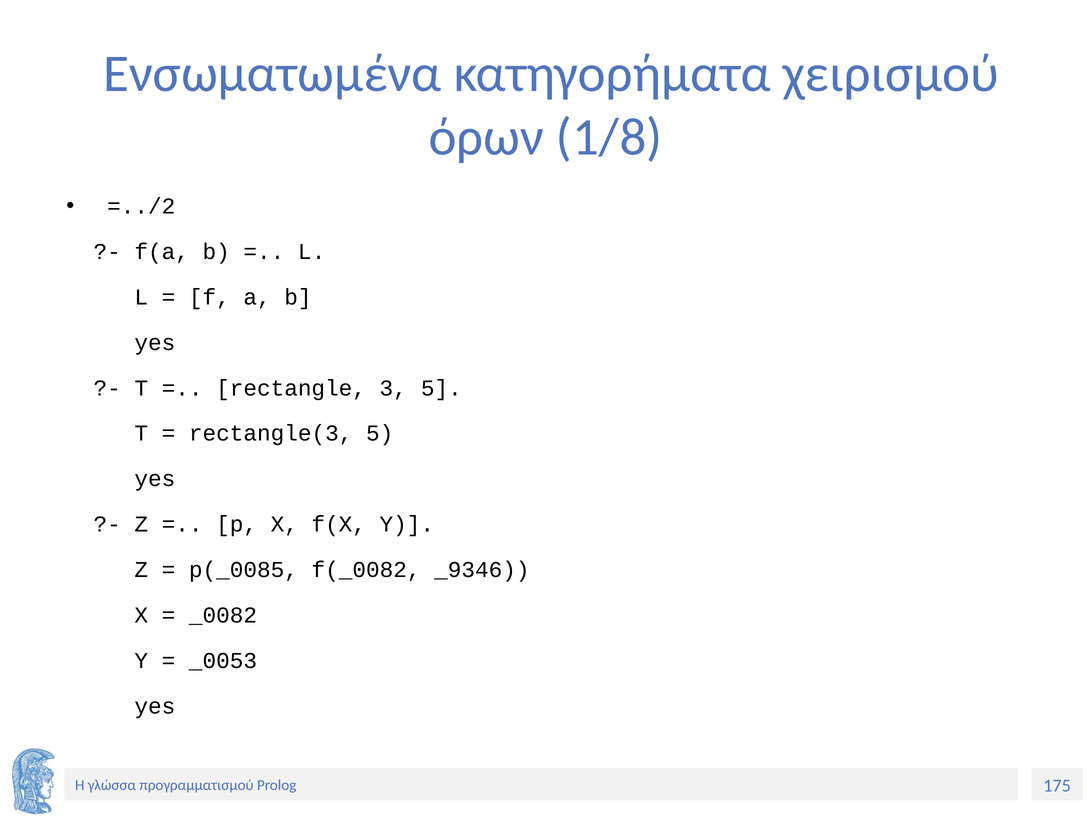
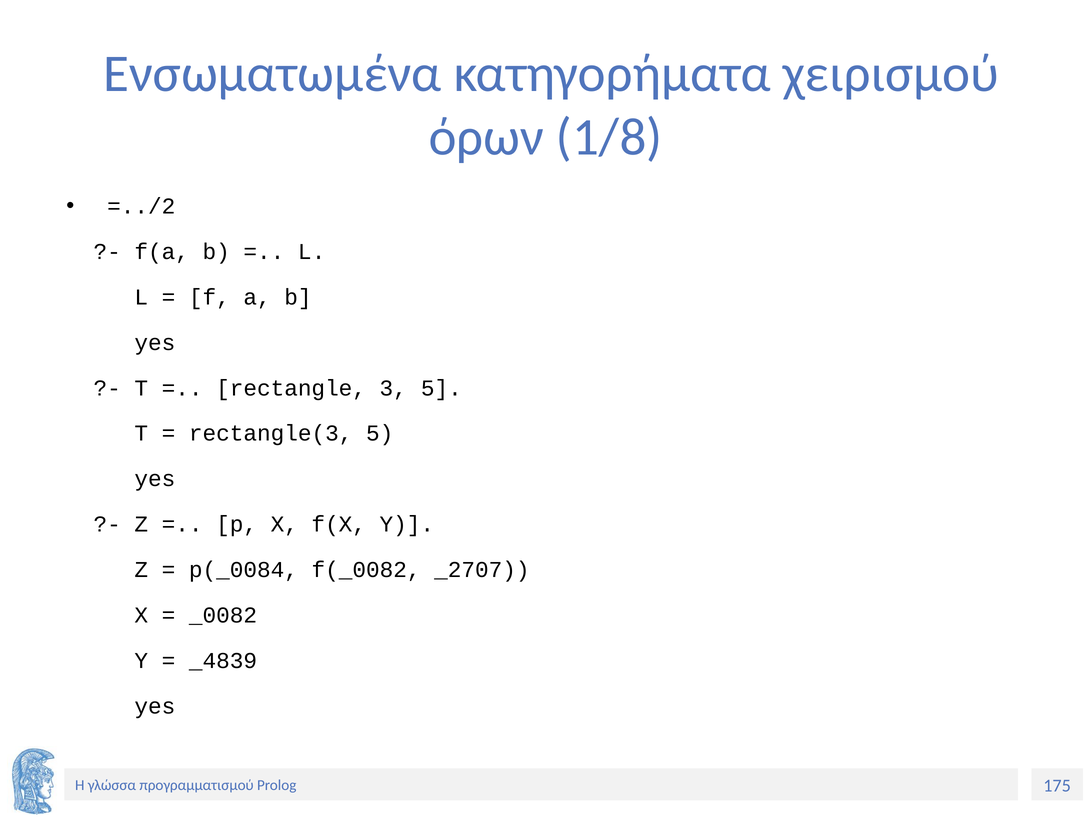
p(_0085: p(_0085 -> p(_0084
_9346: _9346 -> _2707
_0053: _0053 -> _4839
